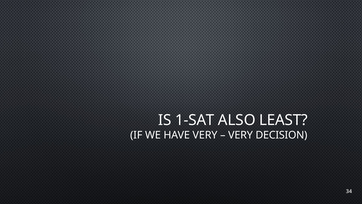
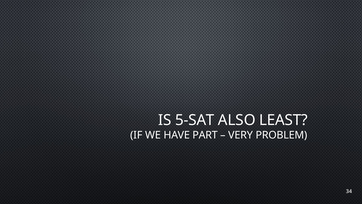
1-SAT: 1-SAT -> 5-SAT
HAVE VERY: VERY -> PART
DECISION: DECISION -> PROBLEM
